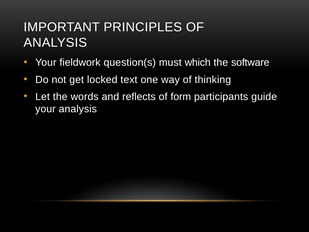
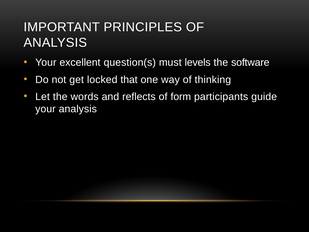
fieldwork: fieldwork -> excellent
which: which -> levels
text: text -> that
